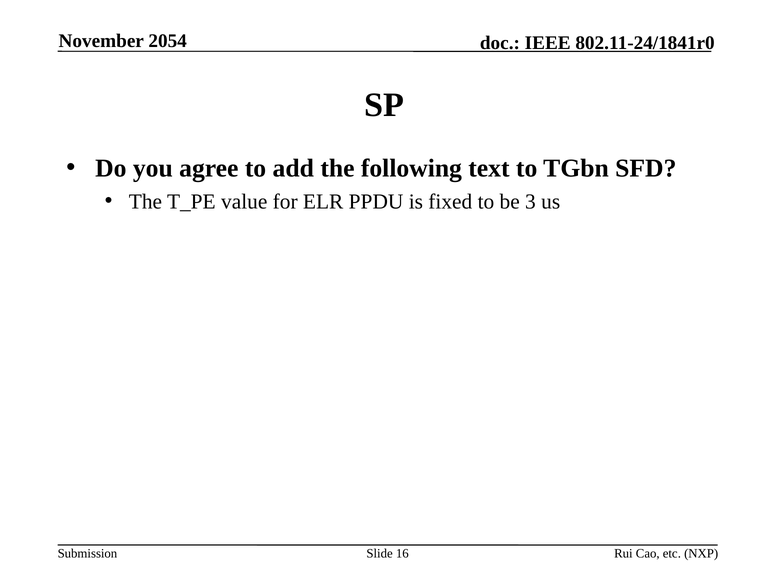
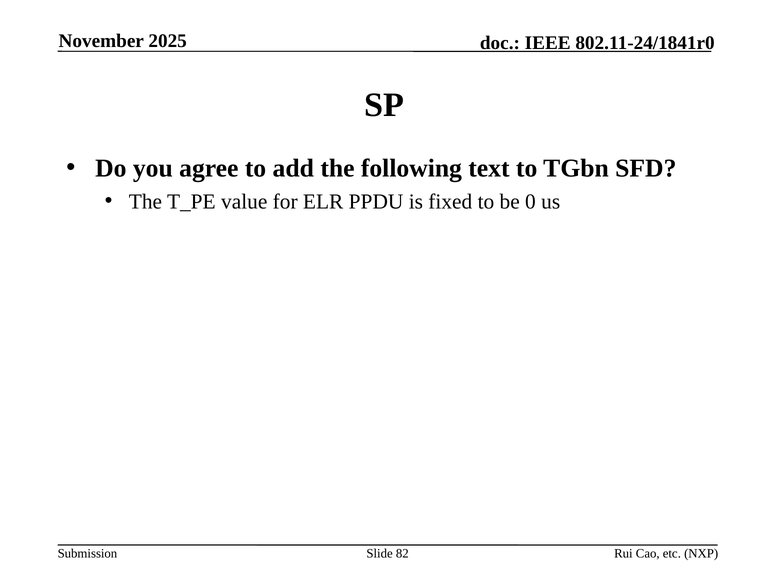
2054: 2054 -> 2025
3: 3 -> 0
16: 16 -> 82
